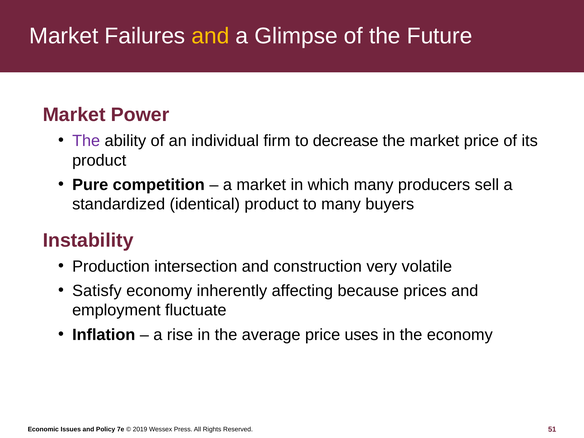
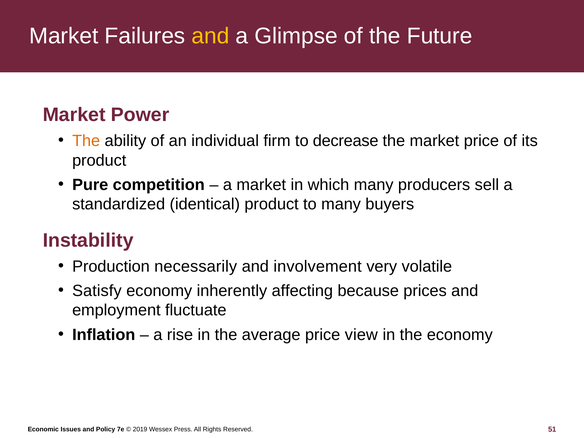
The at (86, 141) colour: purple -> orange
intersection: intersection -> necessarily
construction: construction -> involvement
uses: uses -> view
